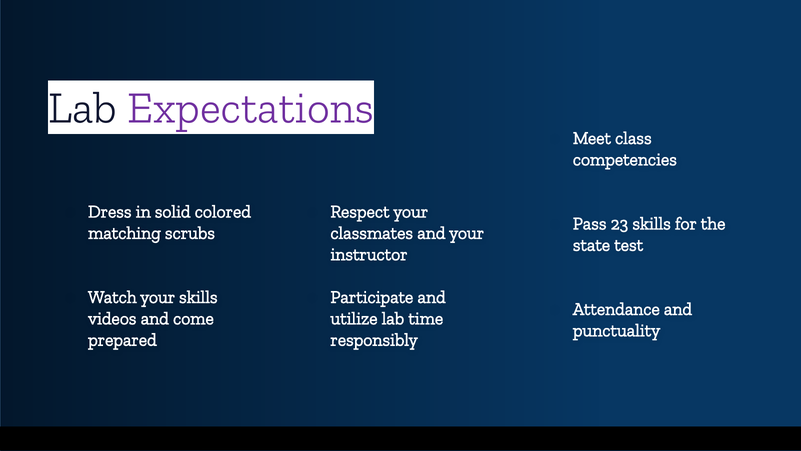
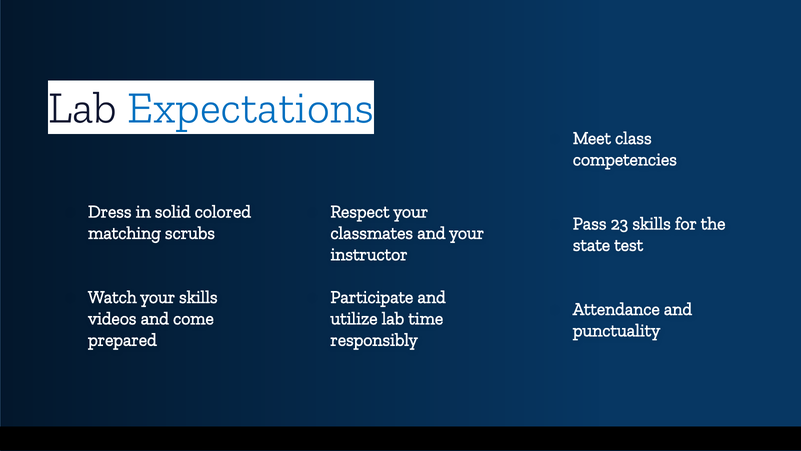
Expectations colour: purple -> blue
